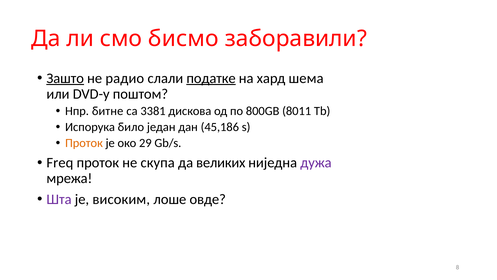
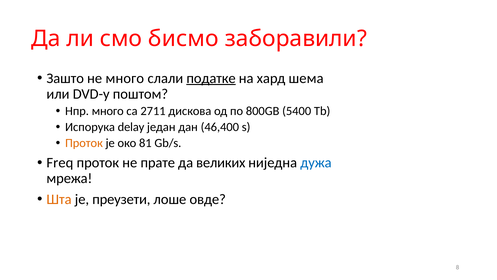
Зашто underline: present -> none
не радио: радио -> много
Нпр битне: битне -> много
3381: 3381 -> 2711
8011: 8011 -> 5400
било: било -> delay
45,186: 45,186 -> 46,400
29: 29 -> 81
скупа: скупа -> прате
дужа colour: purple -> blue
Шта colour: purple -> orange
високим: високим -> преузети
